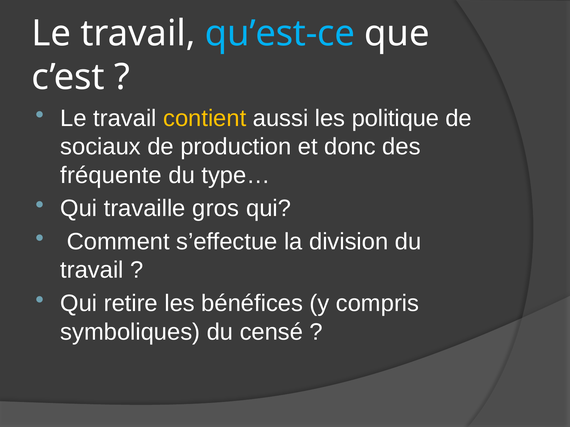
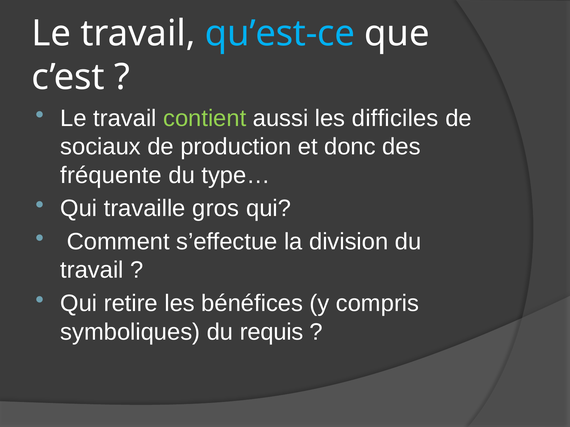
contient colour: yellow -> light green
politique: politique -> difficiles
censé: censé -> requis
